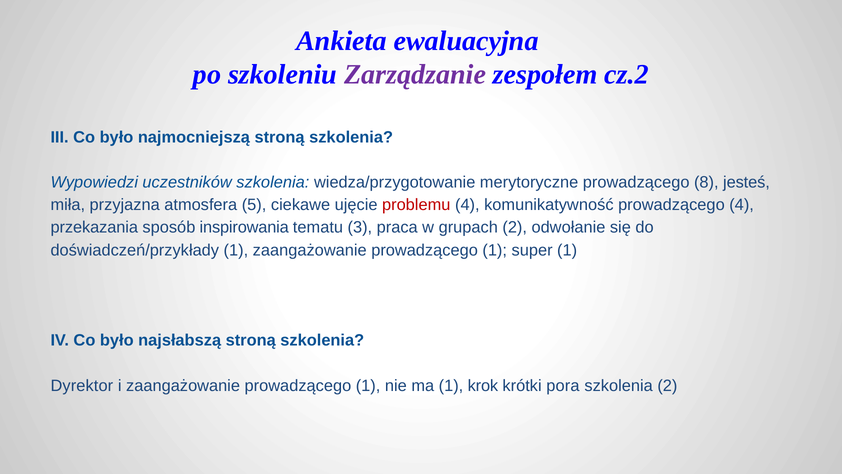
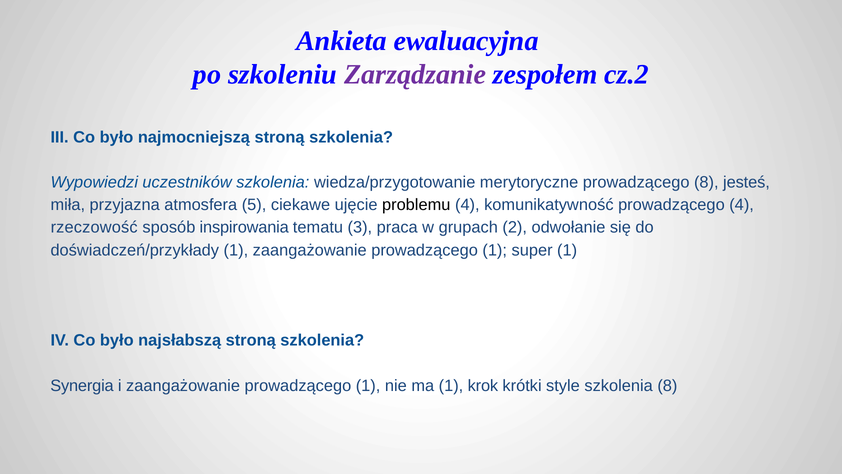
problemu colour: red -> black
przekazania: przekazania -> rzeczowość
Dyrektor: Dyrektor -> Synergia
pora: pora -> style
szkolenia 2: 2 -> 8
